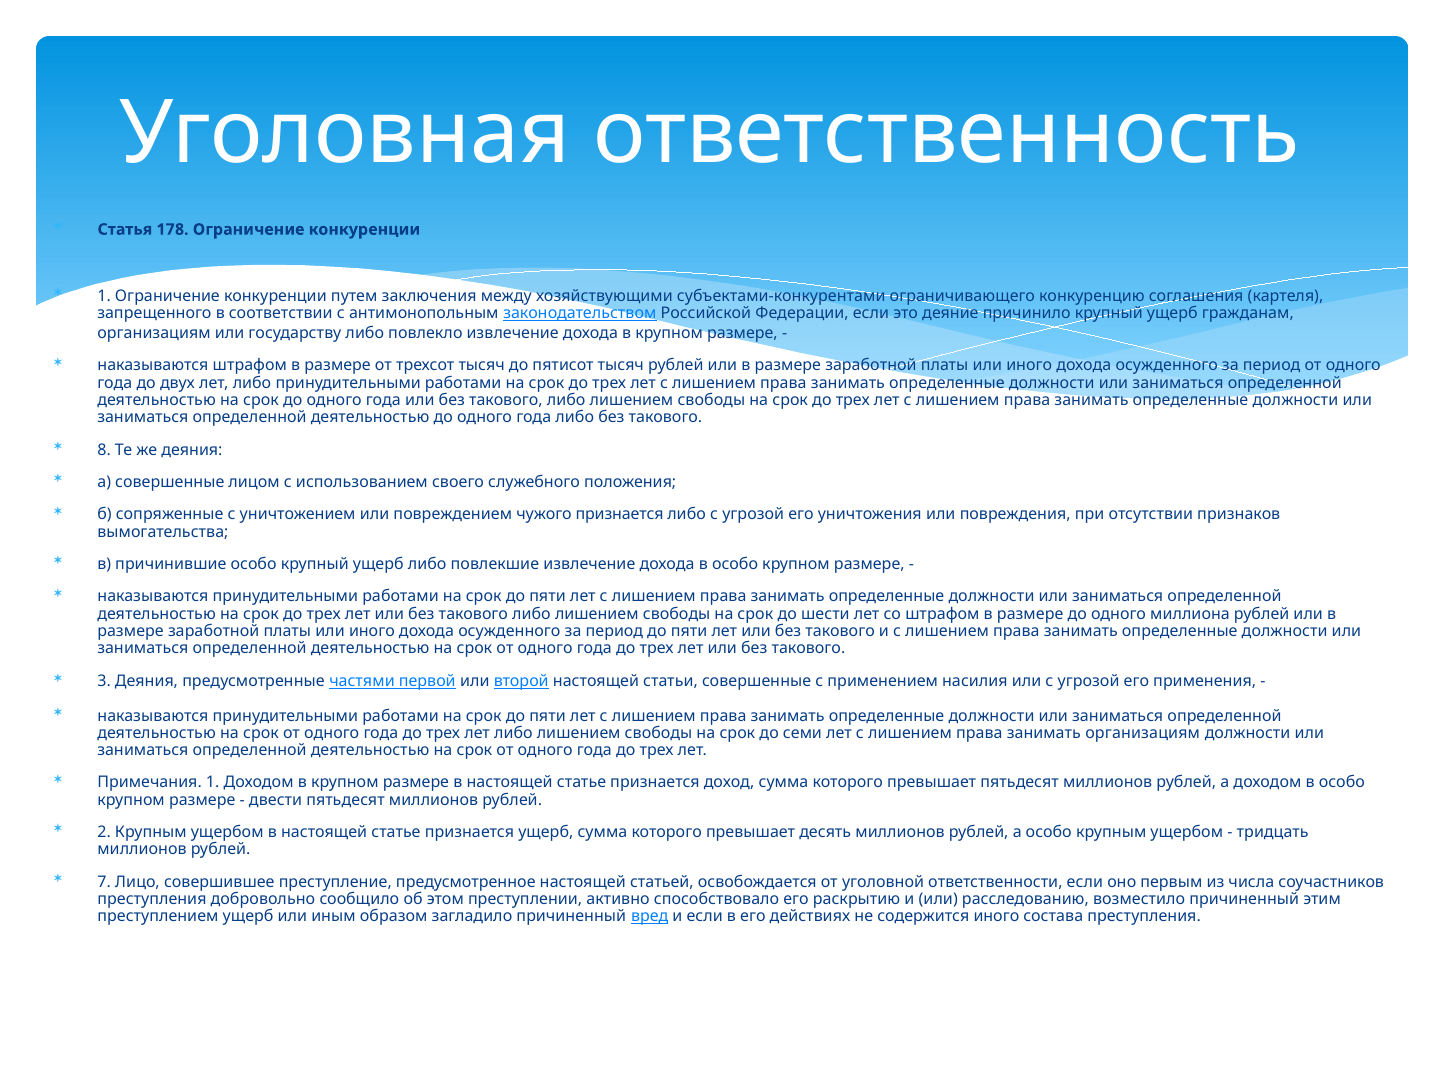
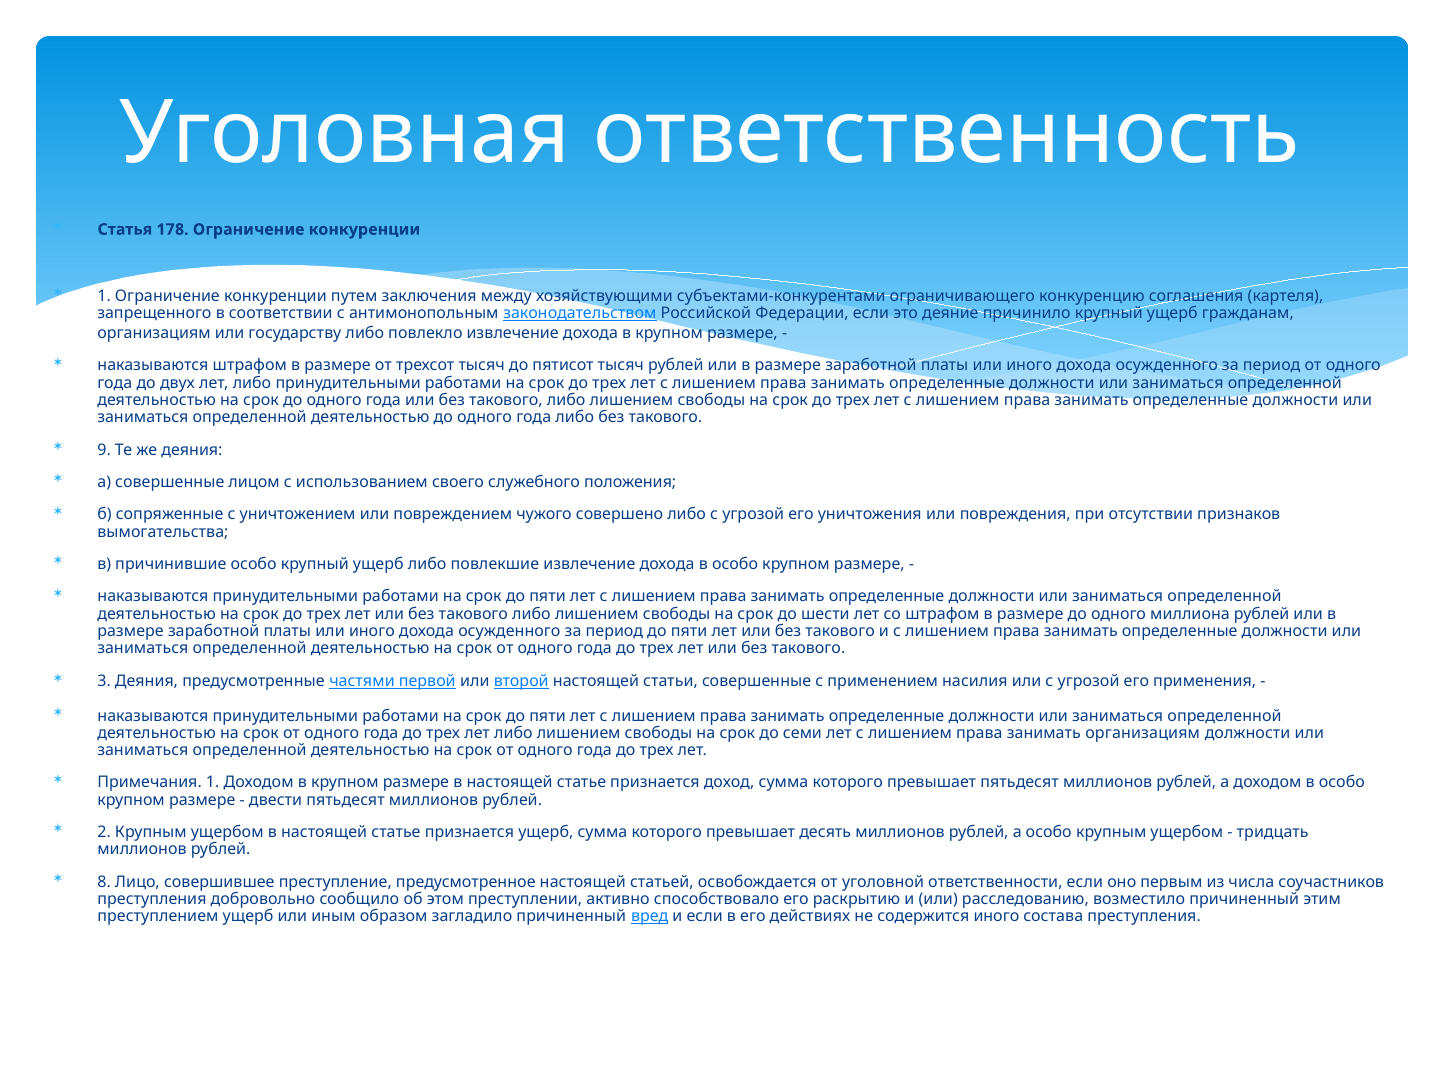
8: 8 -> 9
чужого признается: признается -> совершено
7: 7 -> 8
